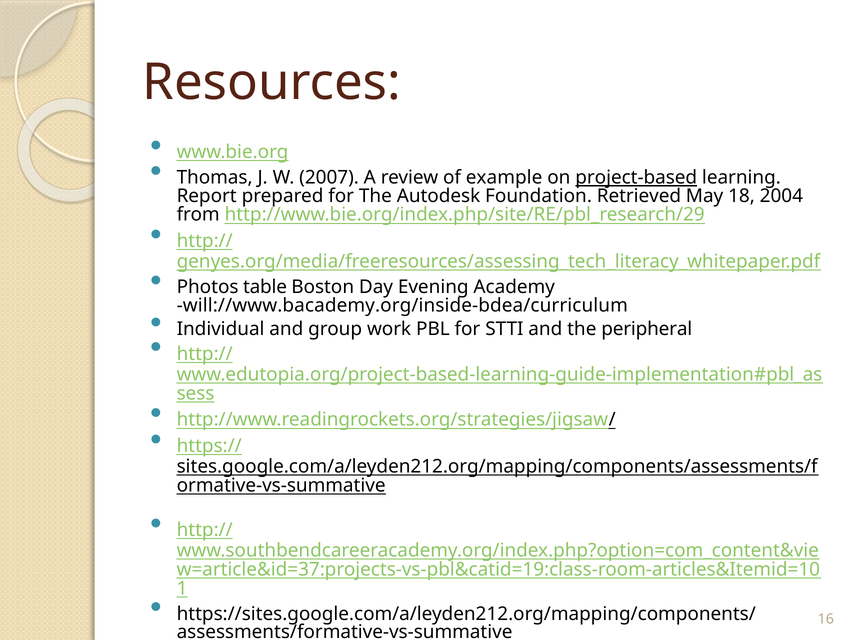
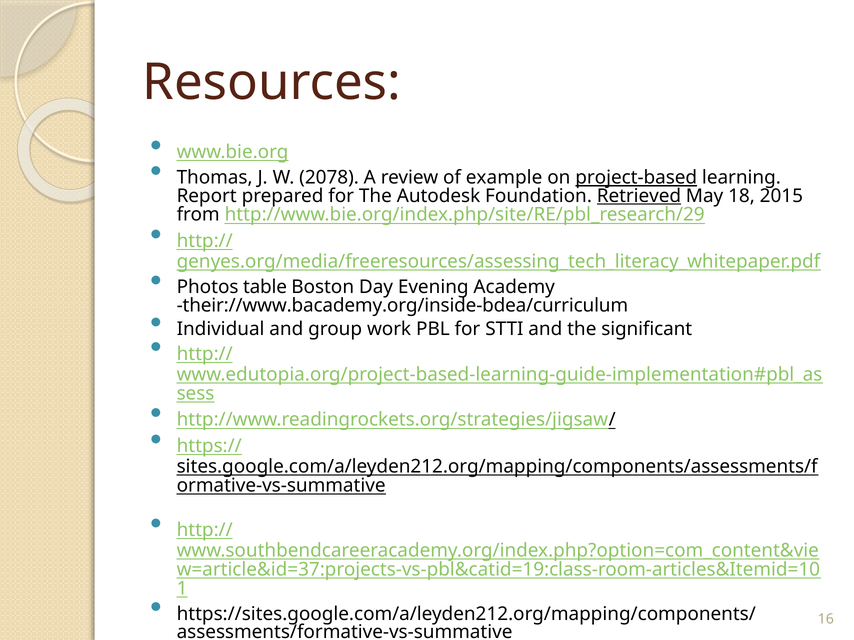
2007: 2007 -> 2078
Retrieved underline: none -> present
2004: 2004 -> 2015
will://www.bacademy.org/inside-bdea/curriculum: will://www.bacademy.org/inside-bdea/curriculum -> their://www.bacademy.org/inside-bdea/curriculum
peripheral: peripheral -> significant
